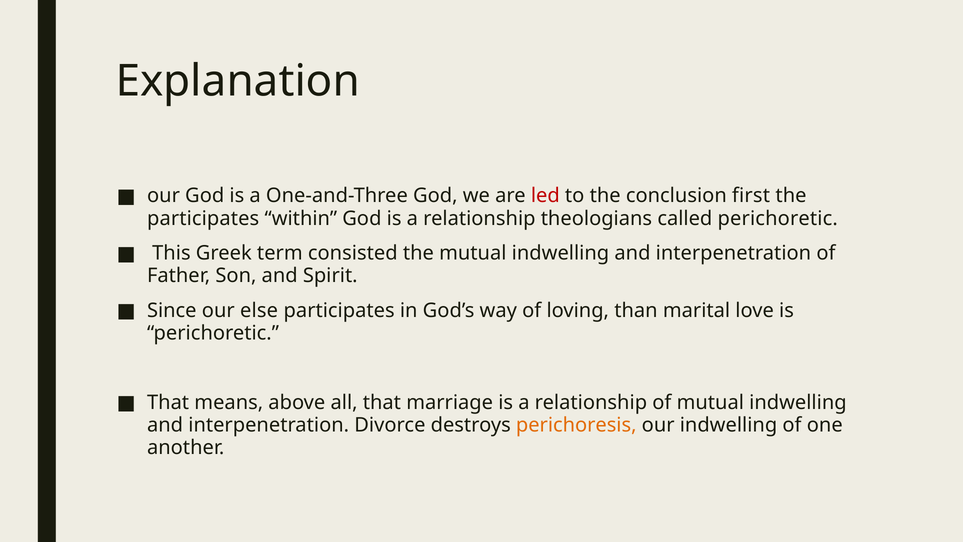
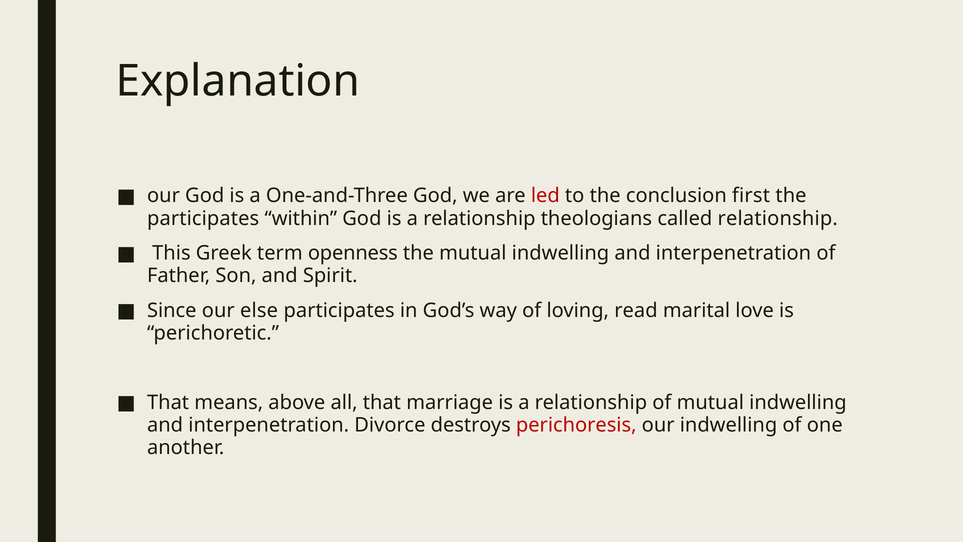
called perichoretic: perichoretic -> relationship
consisted: consisted -> openness
than: than -> read
perichoresis colour: orange -> red
